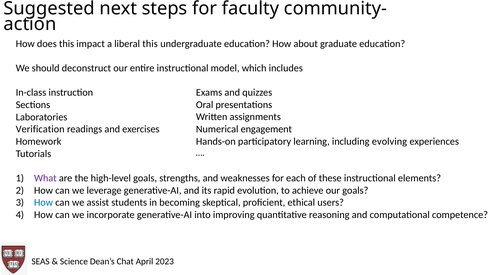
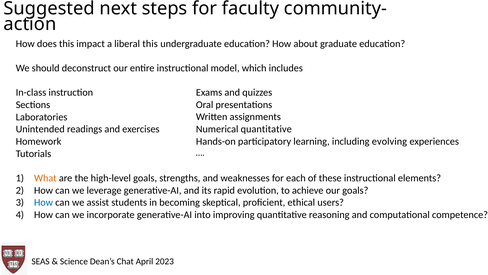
Numerical engagement: engagement -> quantitative
Verification: Verification -> Unintended
What colour: purple -> orange
